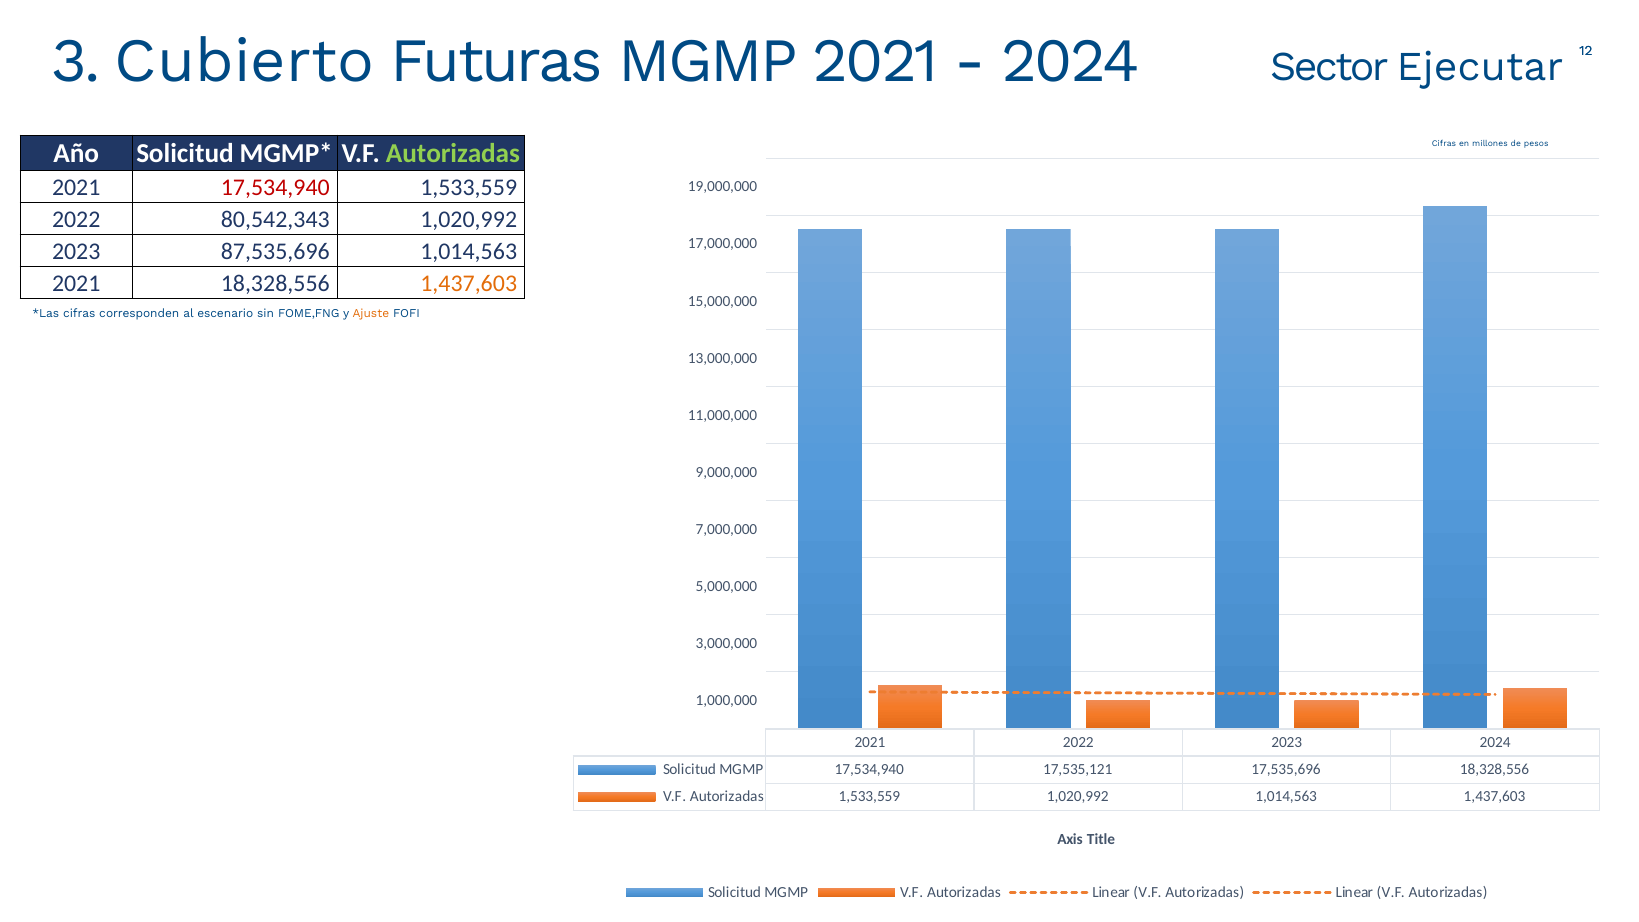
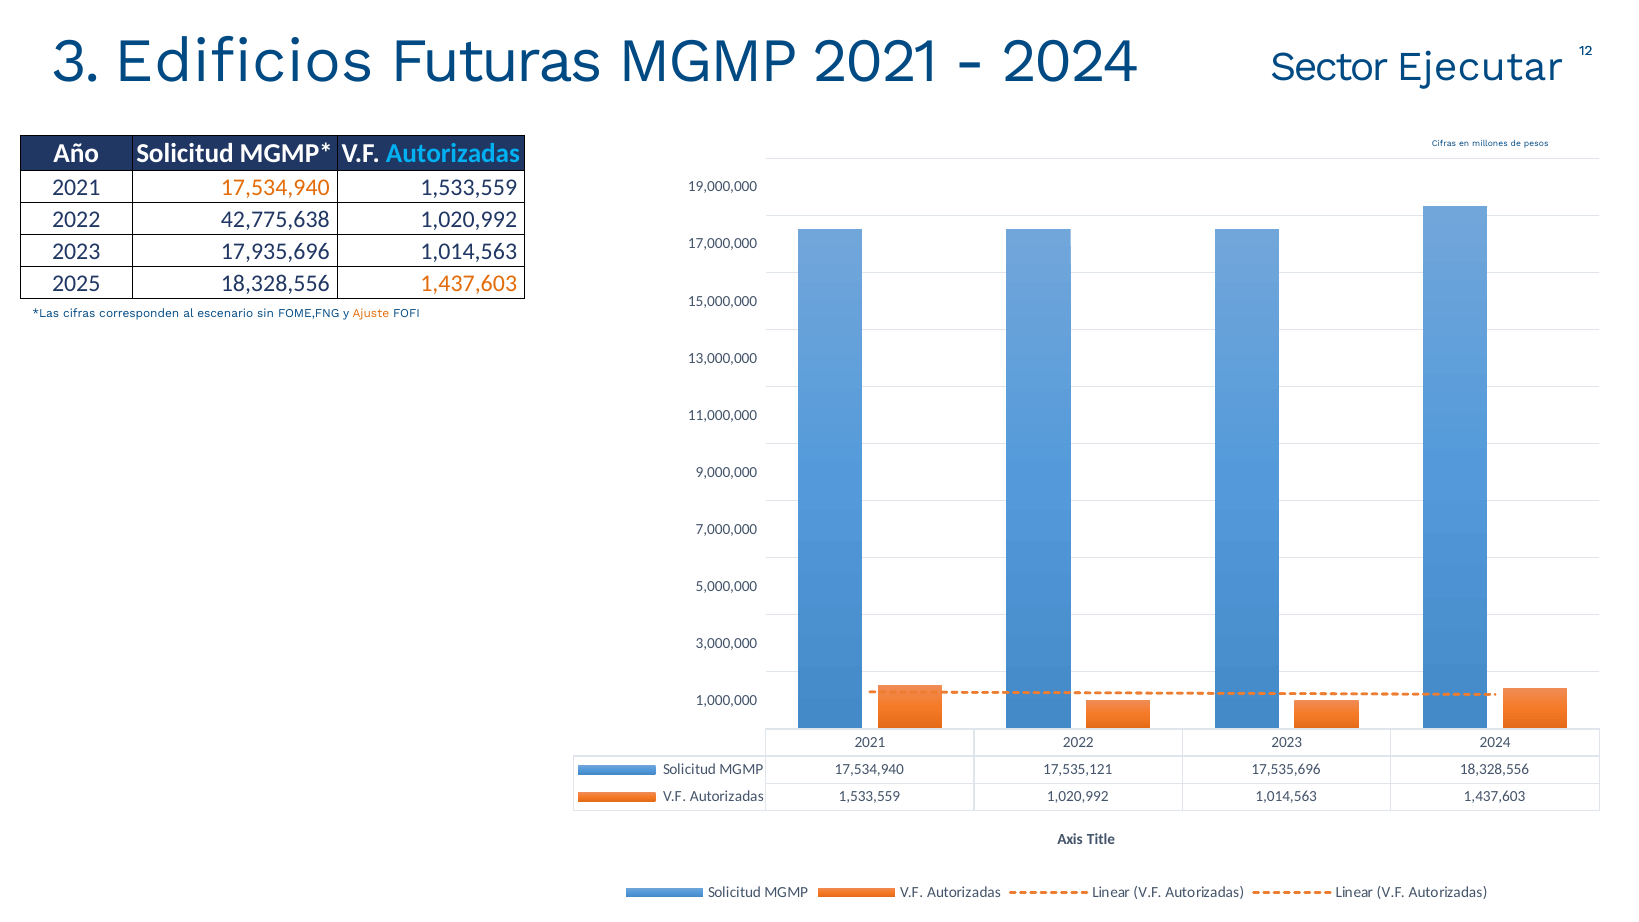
Cubierto: Cubierto -> Edificios
Autorizadas at (453, 153) colour: light green -> light blue
17,534,940 at (275, 187) colour: red -> orange
80,542,343: 80,542,343 -> 42,775,638
87,535,696: 87,535,696 -> 17,935,696
2021 at (76, 283): 2021 -> 2025
